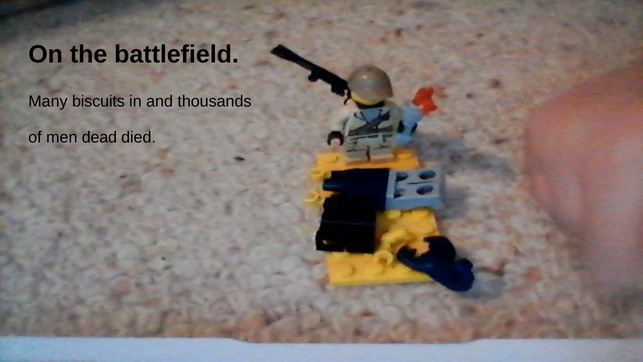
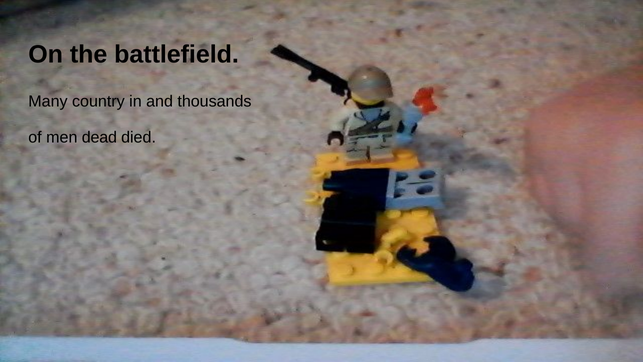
biscuits: biscuits -> country
